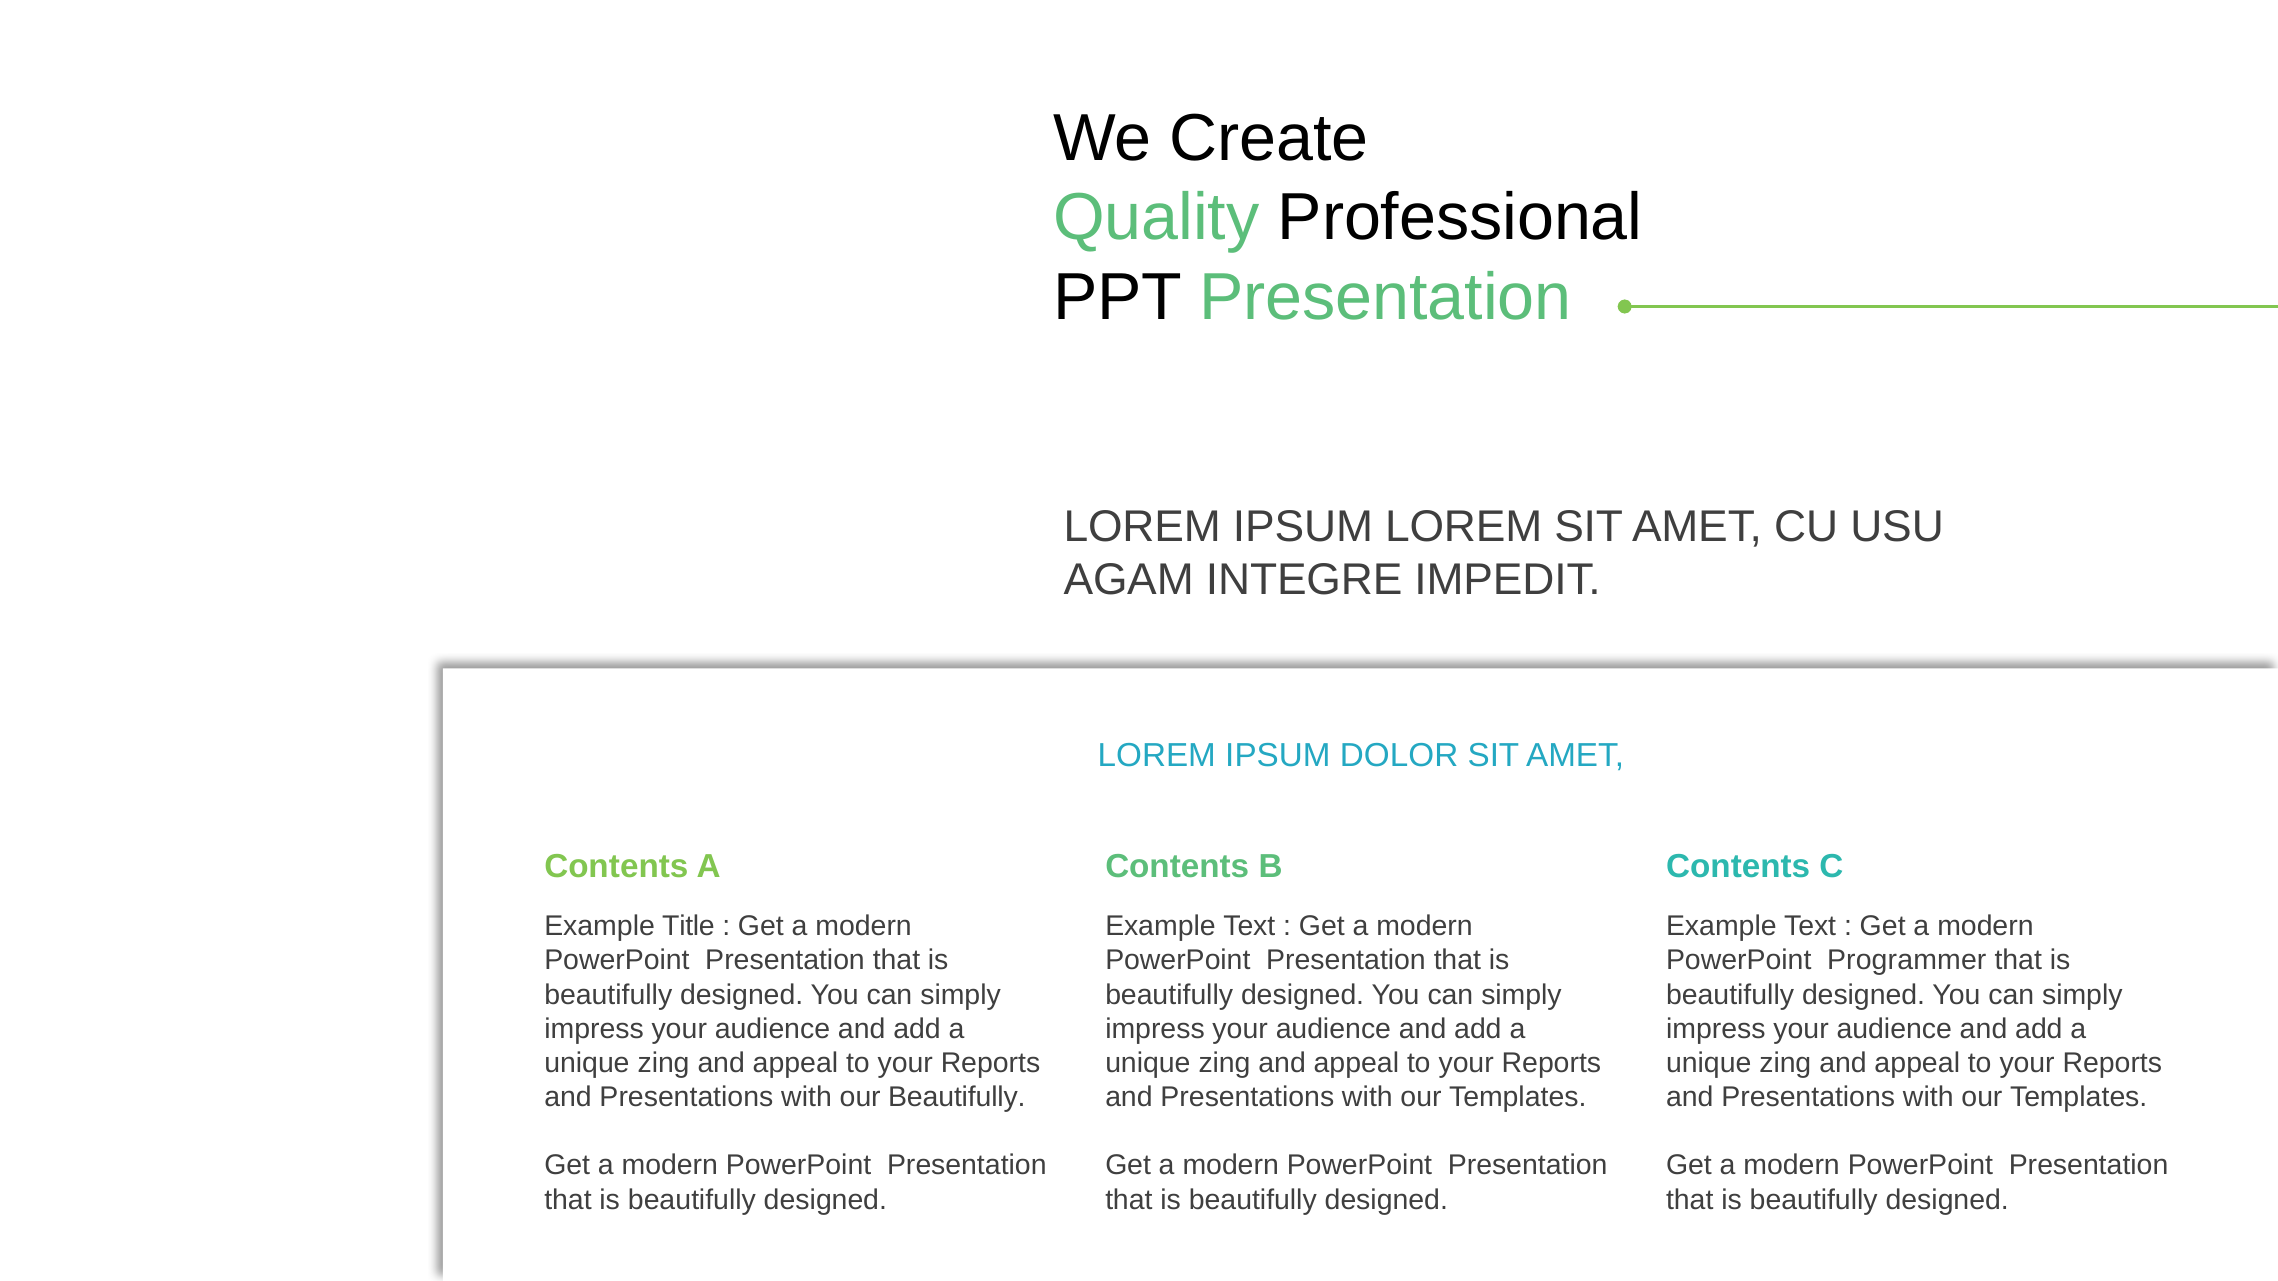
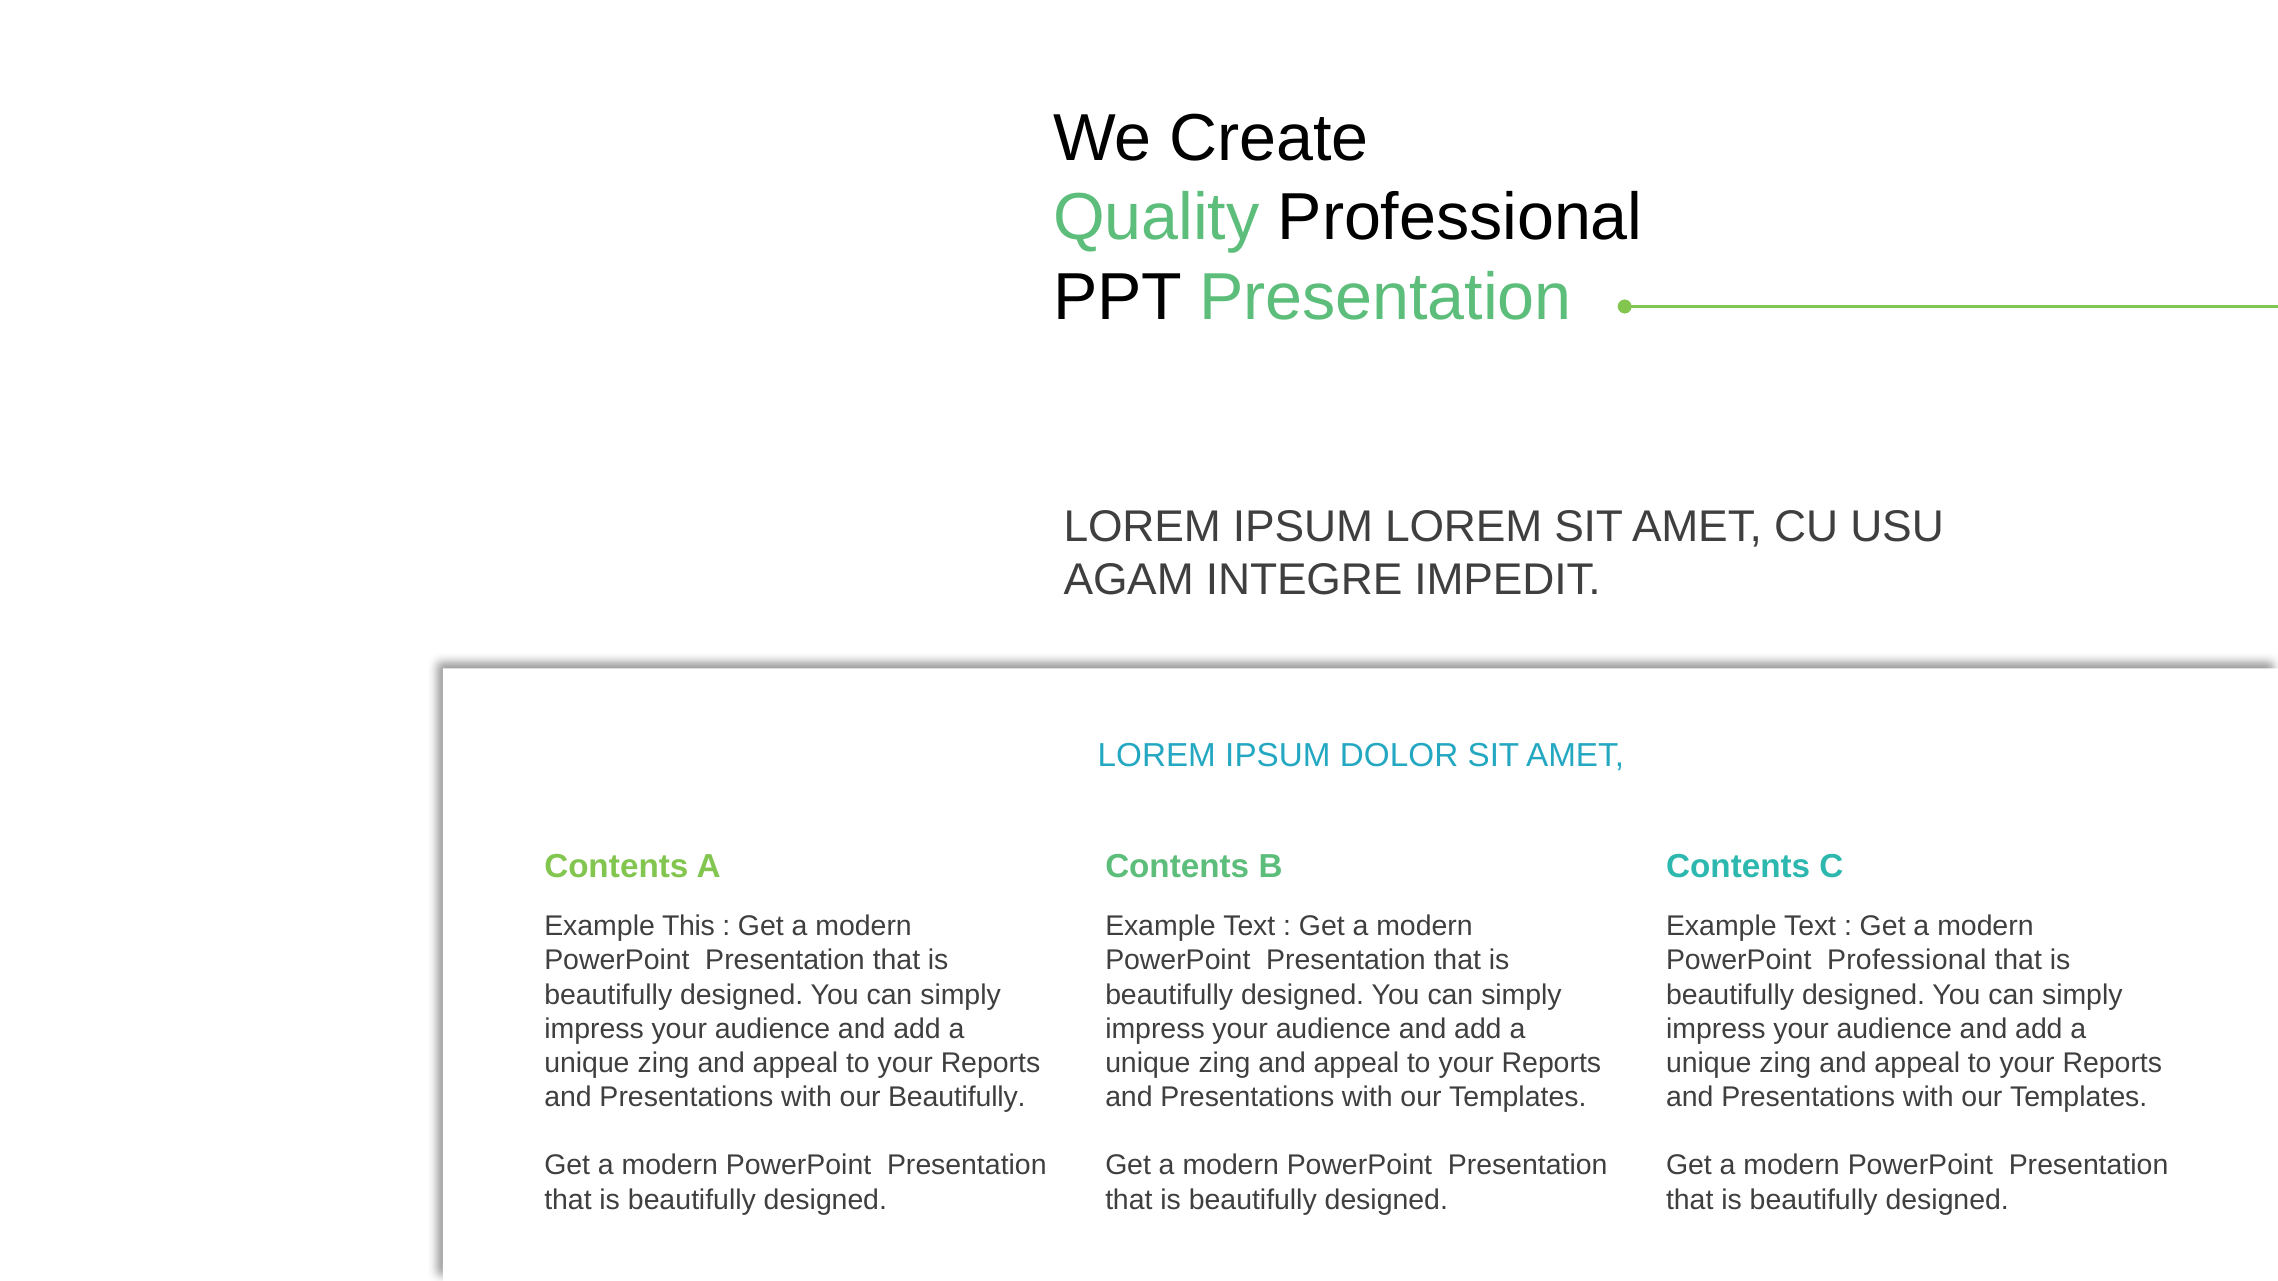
Title: Title -> This
PowerPoint Programmer: Programmer -> Professional
